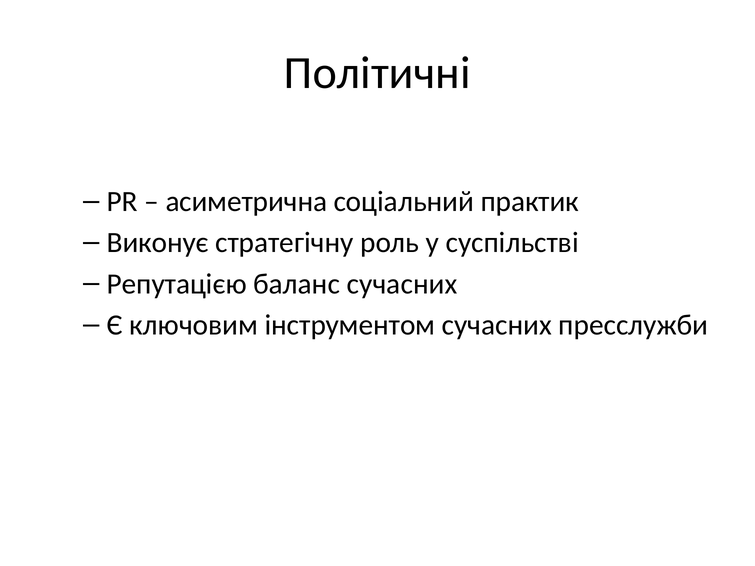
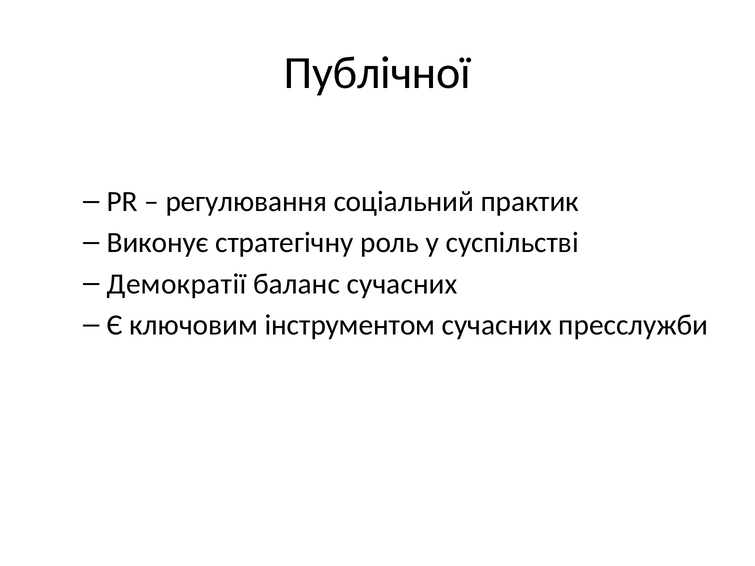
Політичні: Політичні -> Публічної
асиметрична: асиметрична -> регулювання
Репутацією: Репутацією -> Демократії
